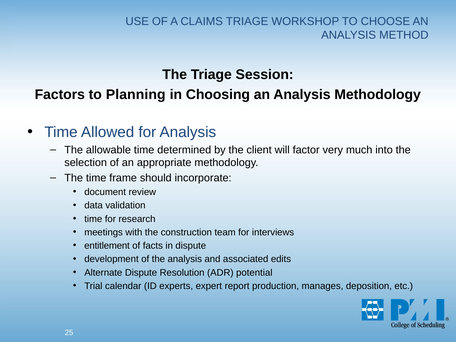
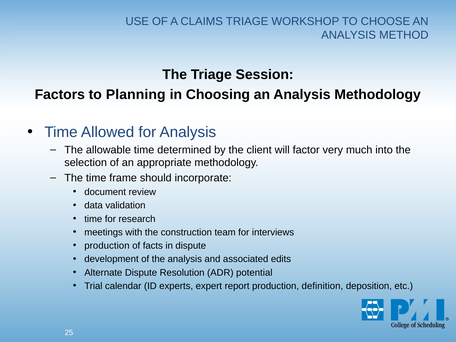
entitlement at (107, 246): entitlement -> production
manages: manages -> definition
